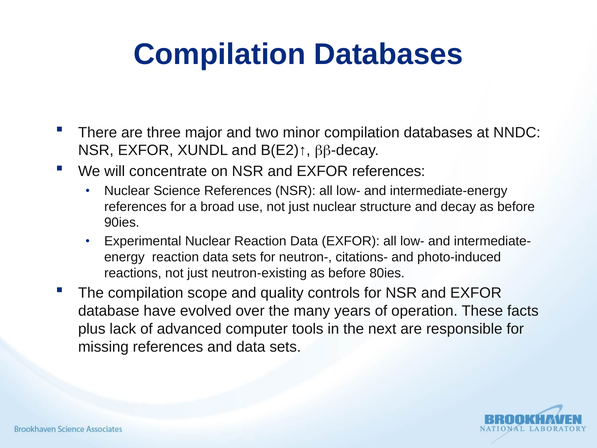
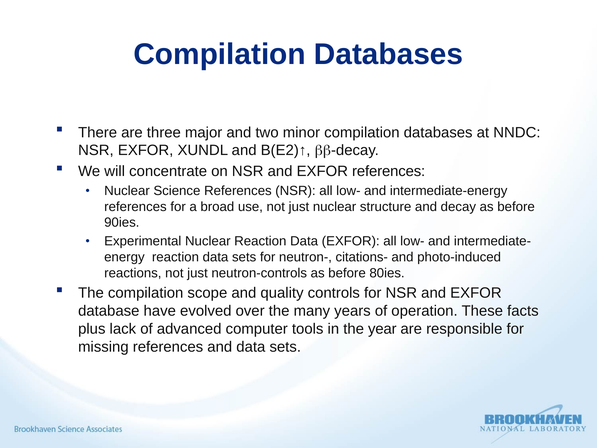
neutron-existing: neutron-existing -> neutron-controls
next: next -> year
